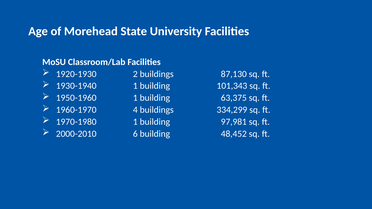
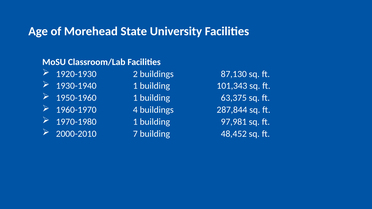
334,299: 334,299 -> 287,844
6: 6 -> 7
